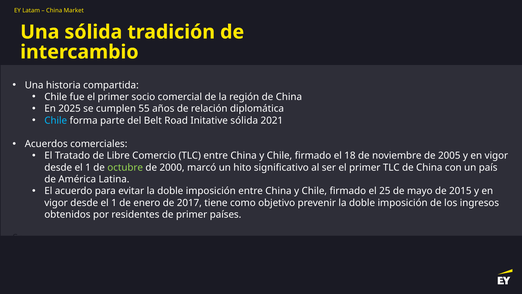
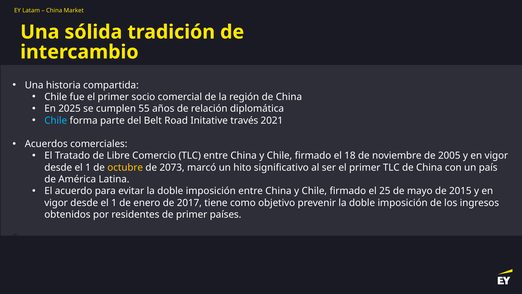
Initative sólida: sólida -> través
octubre colour: light green -> yellow
2000: 2000 -> 2073
